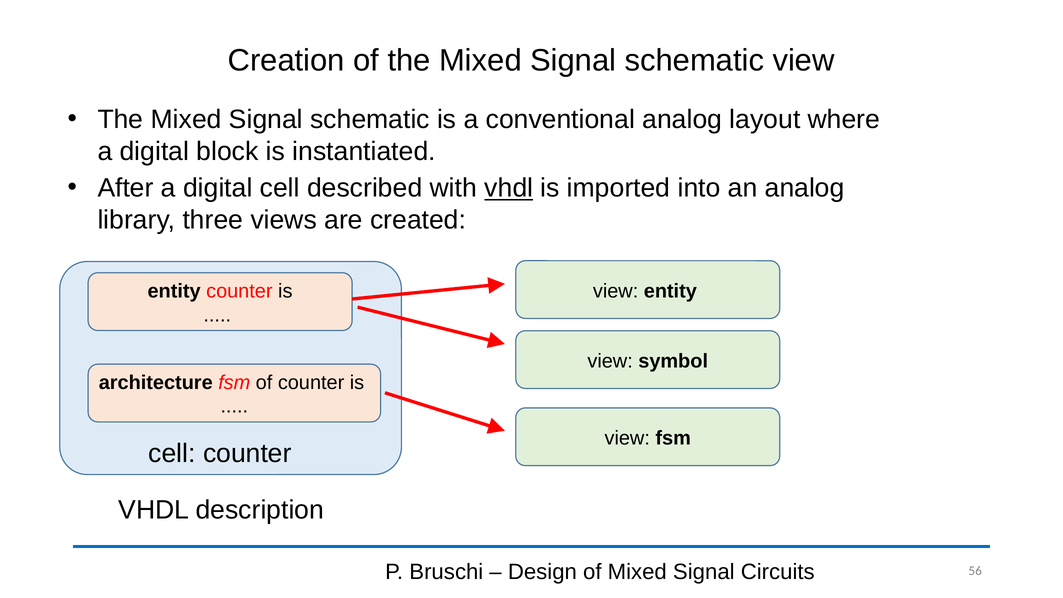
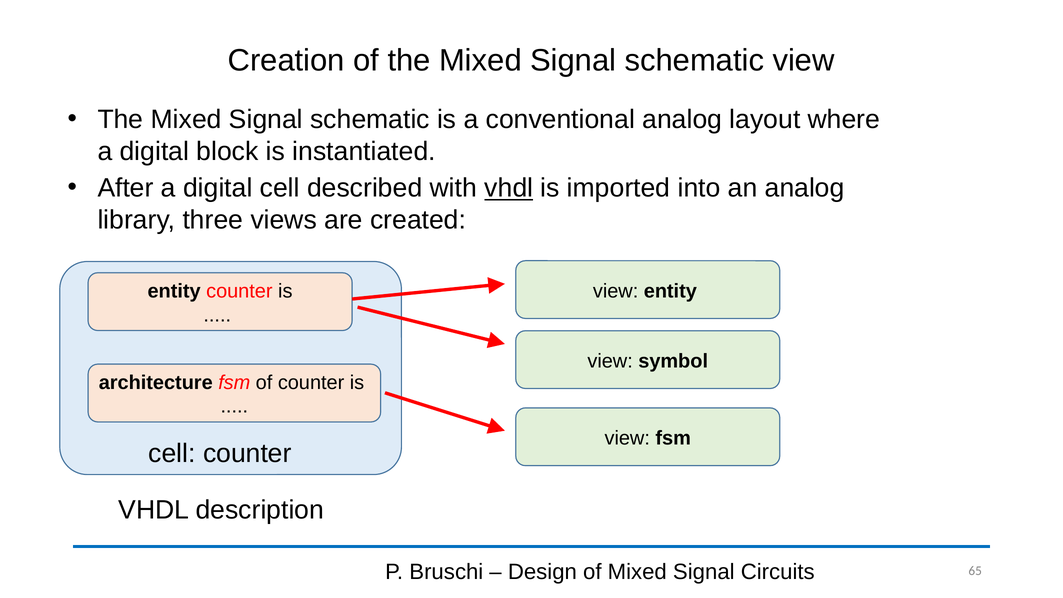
56: 56 -> 65
